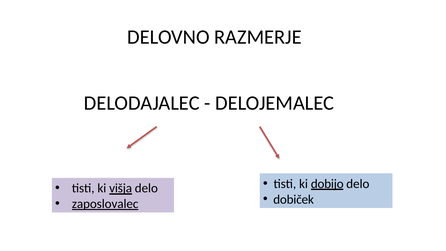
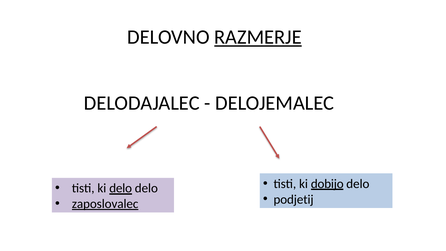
RAZMERJE underline: none -> present
ki višja: višja -> delo
dobiček: dobiček -> podjetij
